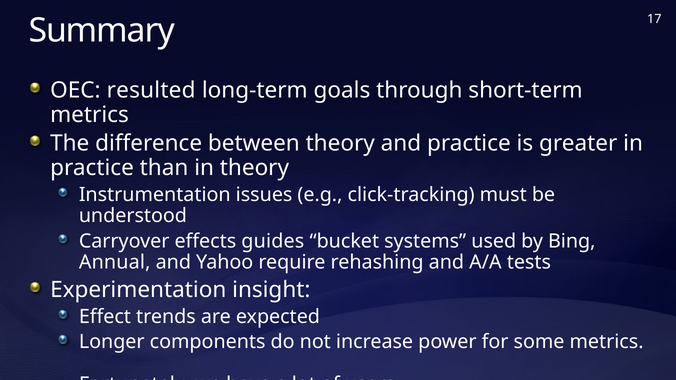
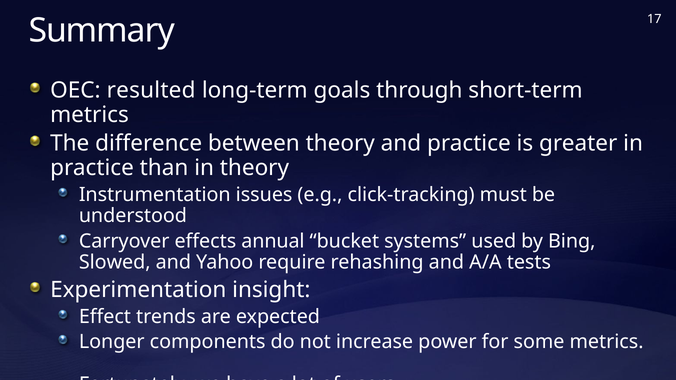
guides: guides -> annual
Annual: Annual -> Slowed
